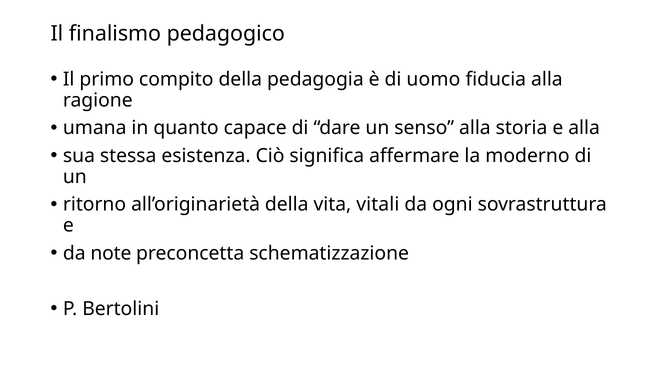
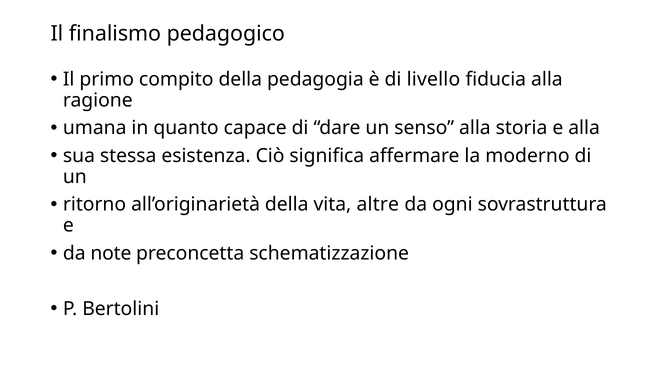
uomo: uomo -> livello
vitali: vitali -> altre
